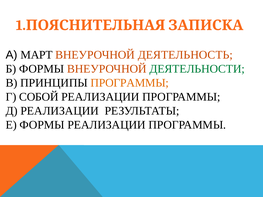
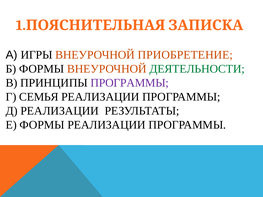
МАРТ: МАРТ -> ИГРЫ
ДЕЯТЕЛЬНОСТЬ: ДЕЯТЕЛЬНОСТЬ -> ПРИОБРЕТЕНИЕ
ПРОГРАММЫ at (130, 83) colour: orange -> purple
СОБОЙ: СОБОЙ -> СЕМЬЯ
